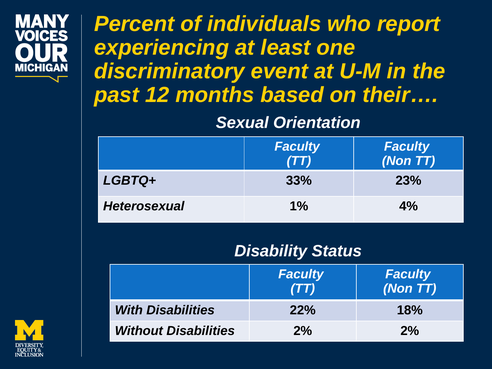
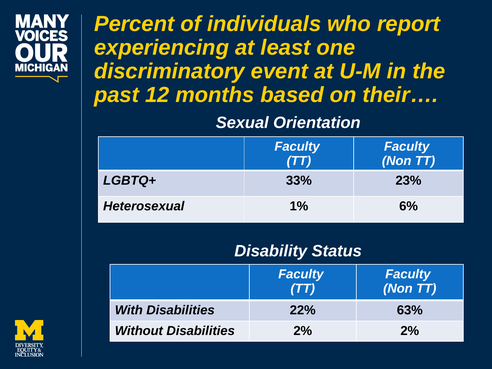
4%: 4% -> 6%
18%: 18% -> 63%
